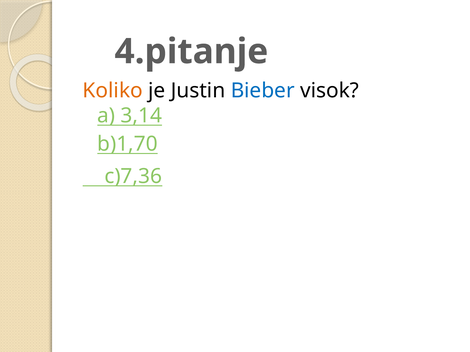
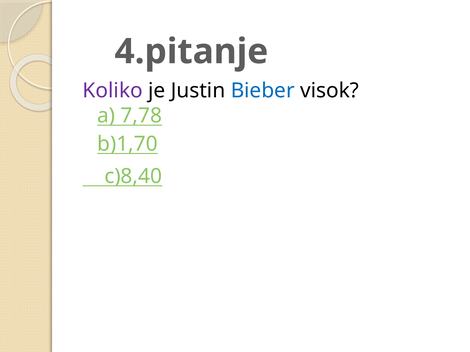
Koliko colour: orange -> purple
3,14: 3,14 -> 7,78
c)7,36: c)7,36 -> c)8,40
